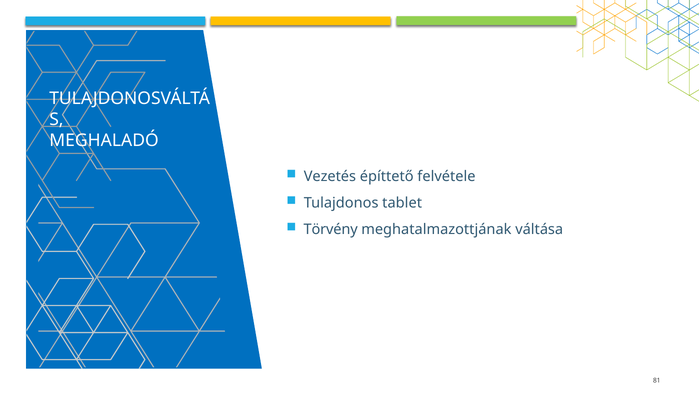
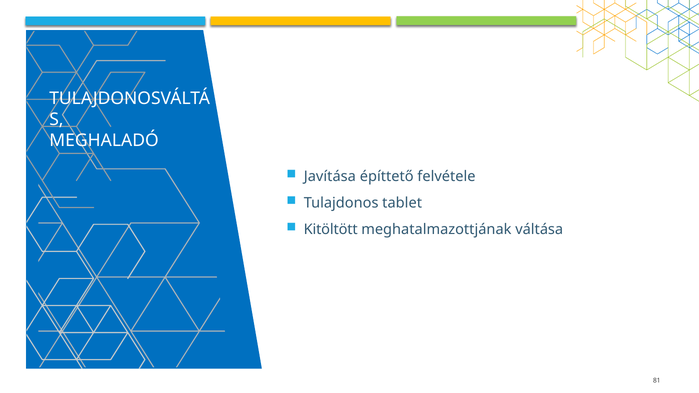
Vezetés: Vezetés -> Javítása
Törvény: Törvény -> Kitöltött
